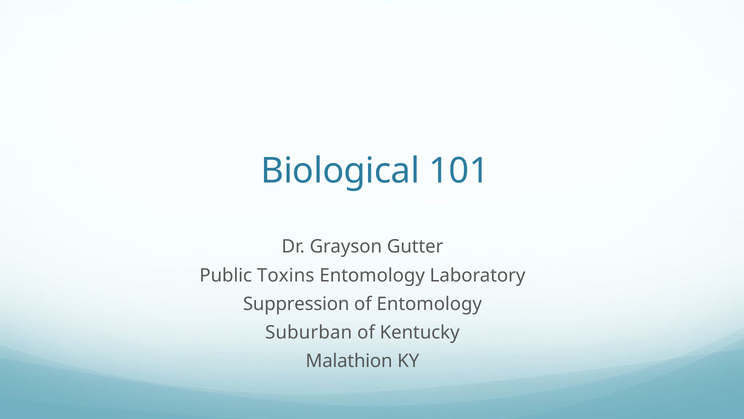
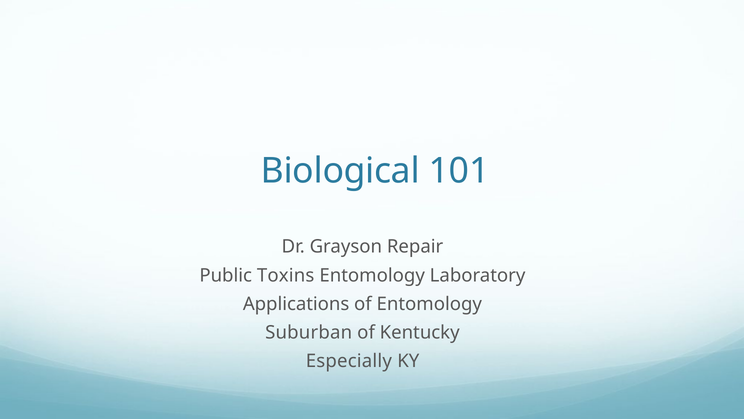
Gutter: Gutter -> Repair
Suppression: Suppression -> Applications
Malathion: Malathion -> Especially
